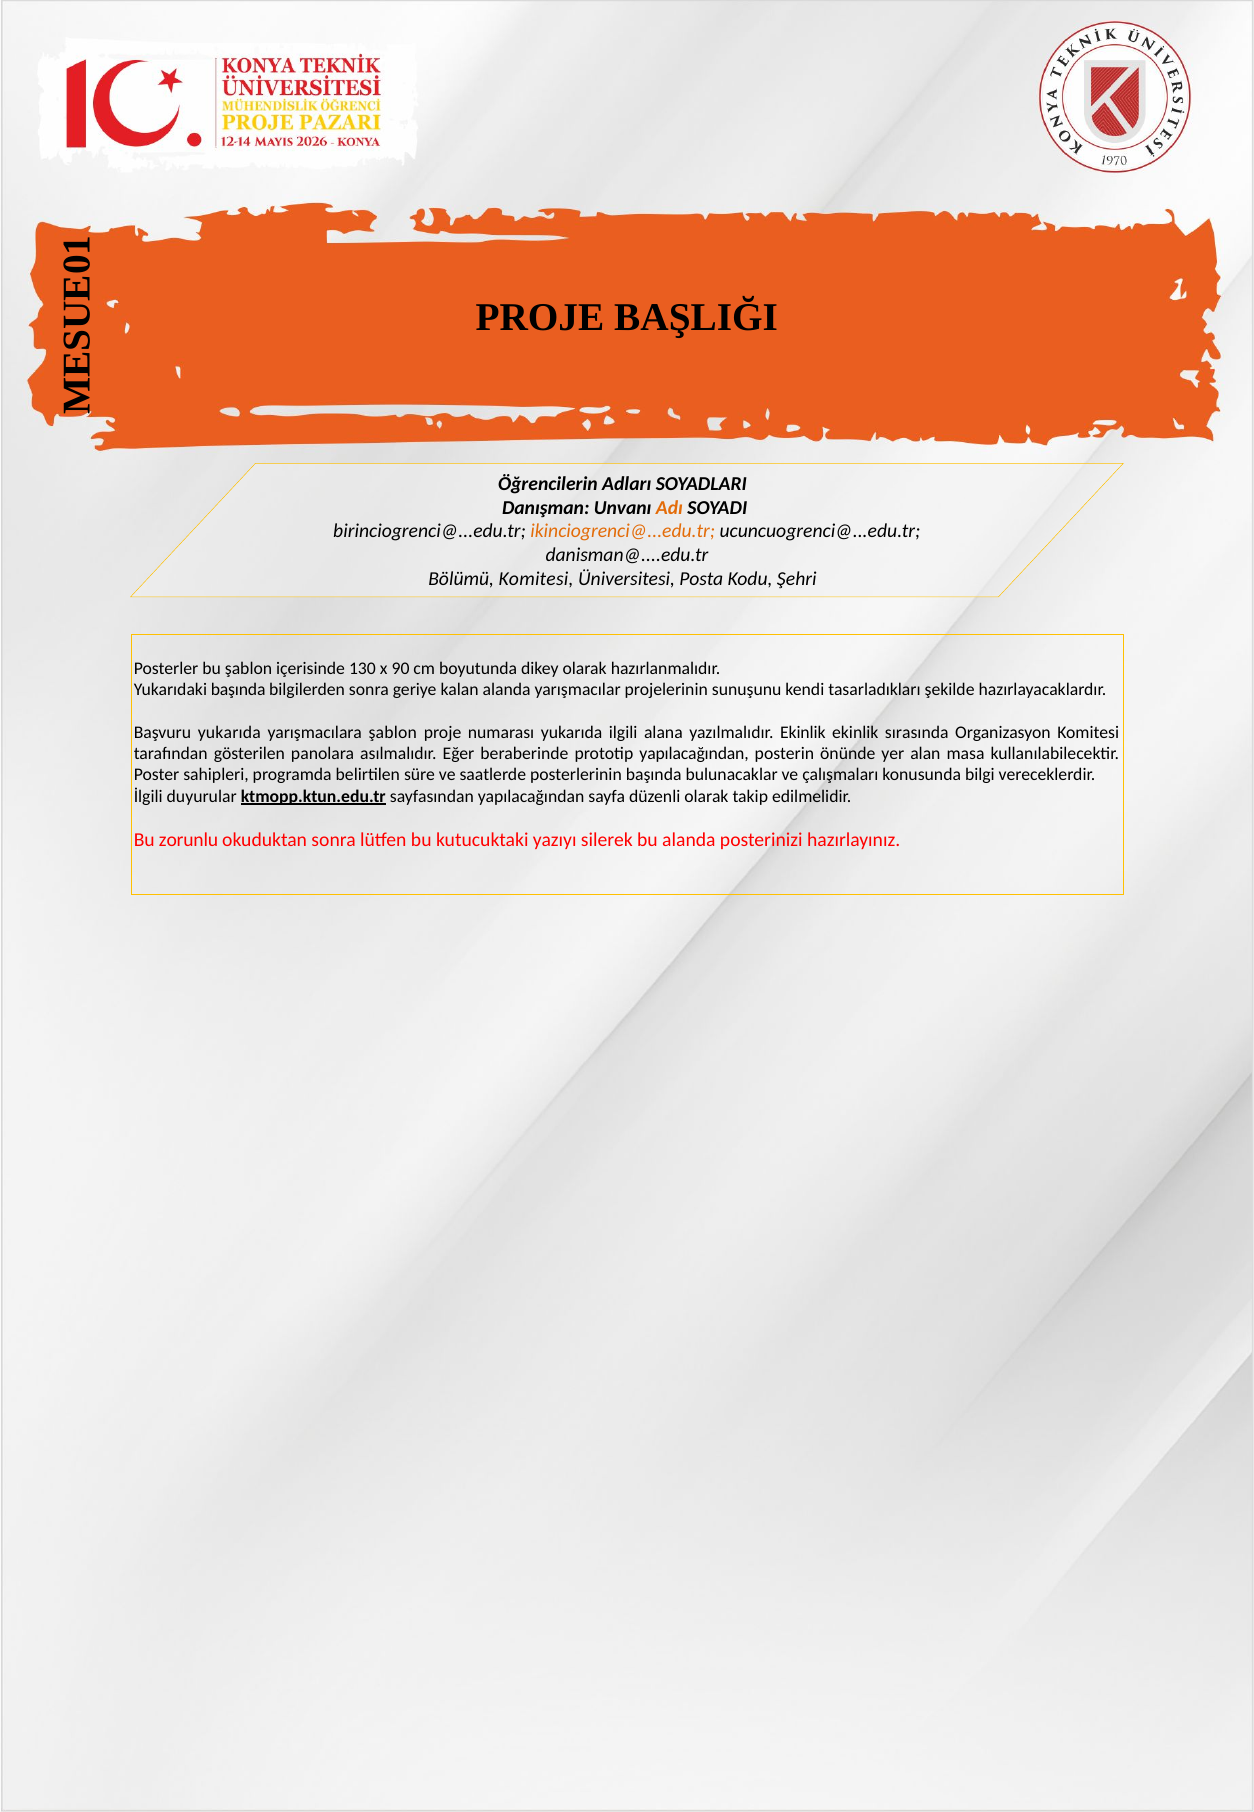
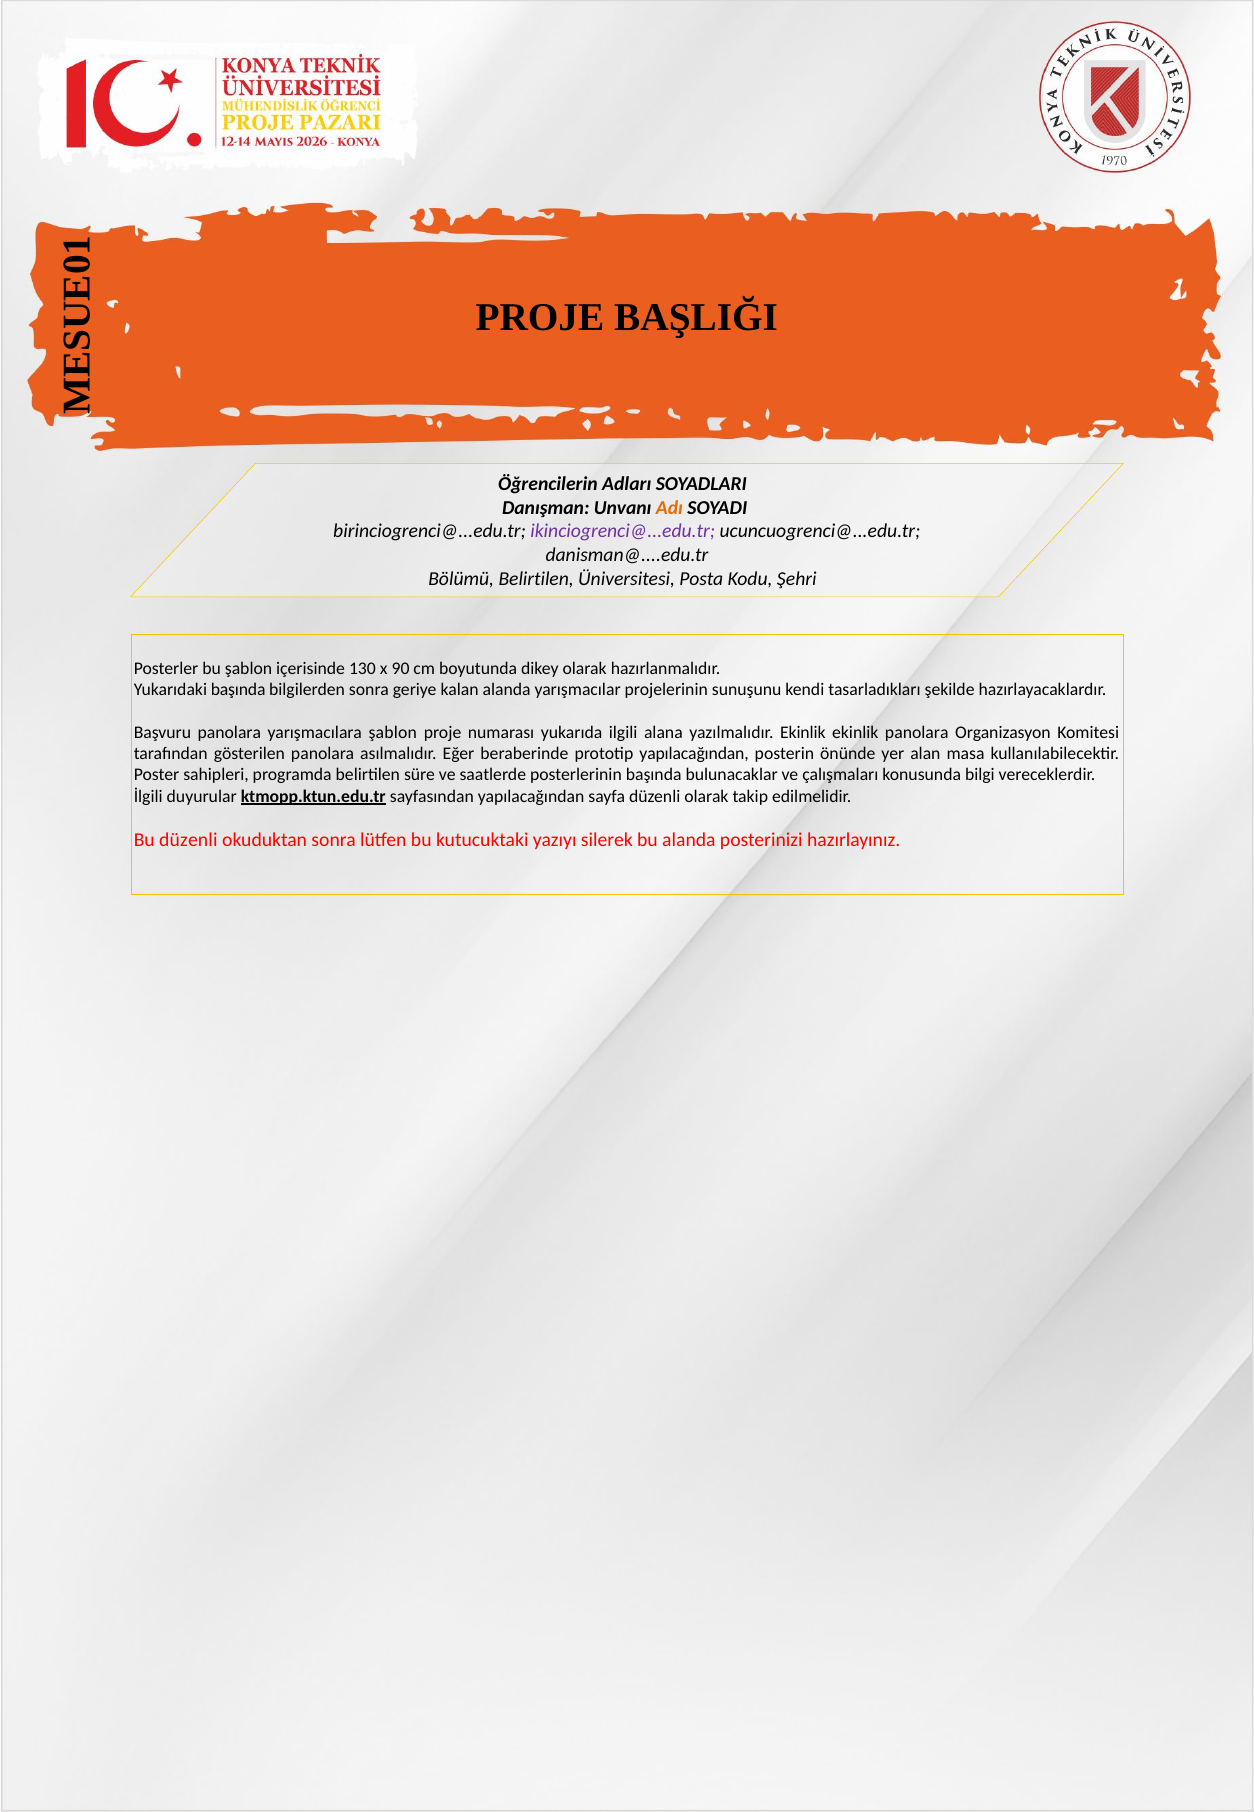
ikinciogrenci@...edu.tr colour: orange -> purple
Bölümü Komitesi: Komitesi -> Belirtilen
Başvuru yukarıda: yukarıda -> panolara
ekinlik sırasında: sırasında -> panolara
Bu zorunlu: zorunlu -> düzenli
